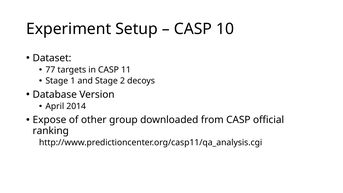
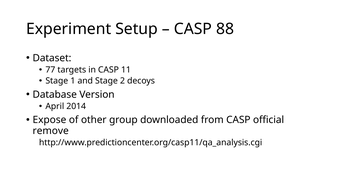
10: 10 -> 88
ranking: ranking -> remove
